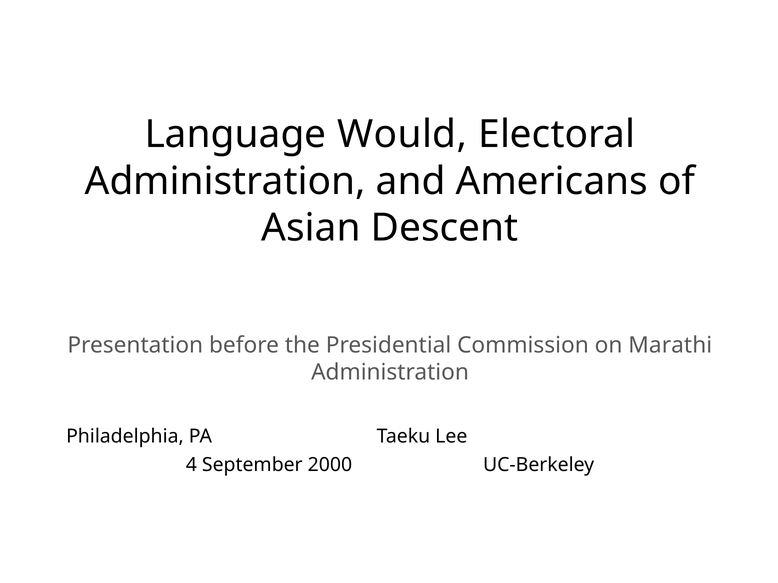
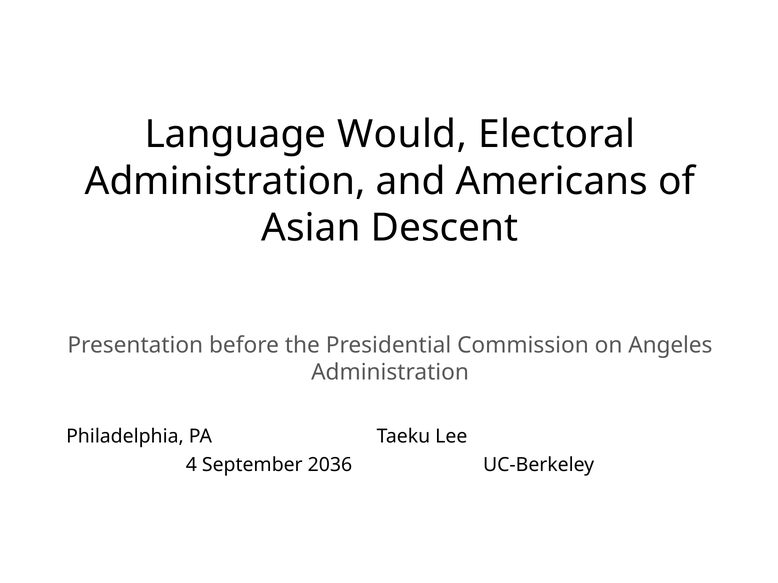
Marathi: Marathi -> Angeles
2000: 2000 -> 2036
